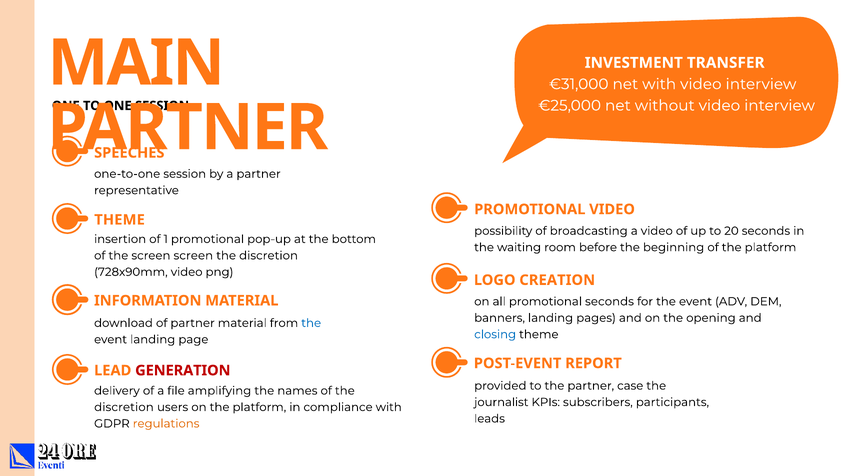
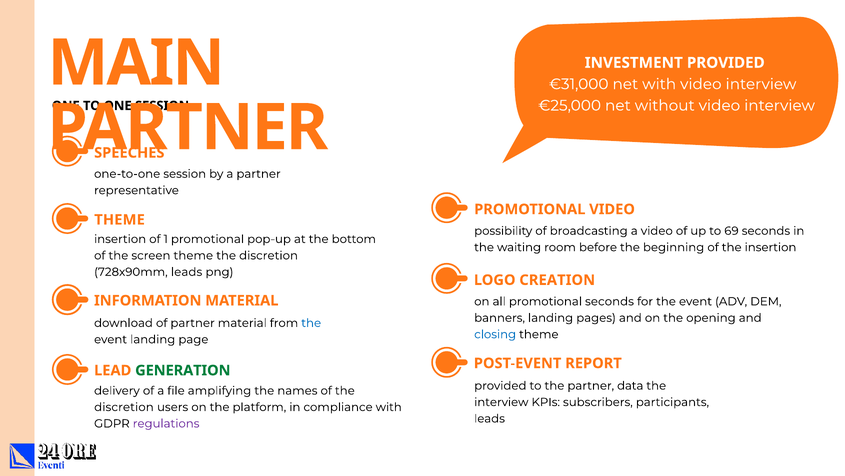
INVESTMENT TRANSFER: TRANSFER -> PROVIDED
20: 20 -> 69
of the platform: platform -> insertion
screen screen: screen -> theme
728x90mm video: video -> leads
GENERATION colour: red -> green
case: case -> data
journalist at (501, 402): journalist -> interview
regulations colour: orange -> purple
